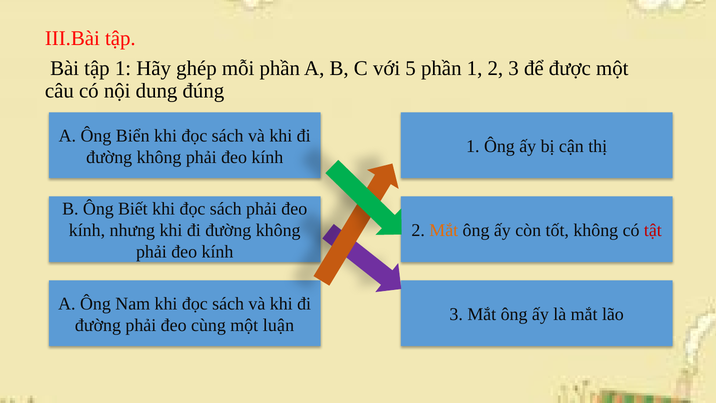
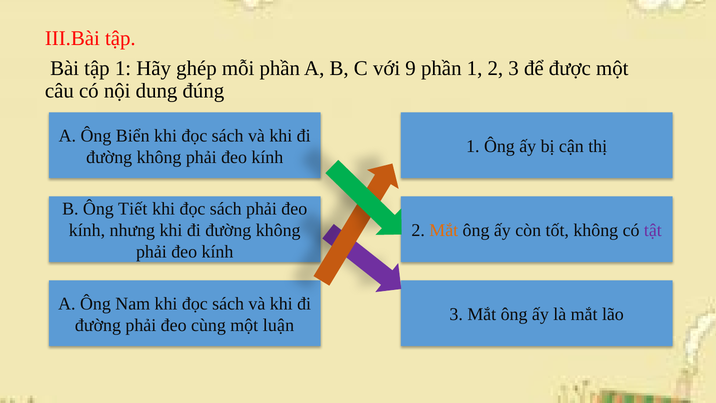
5: 5 -> 9
Biết: Biết -> Tiết
tật colour: red -> purple
